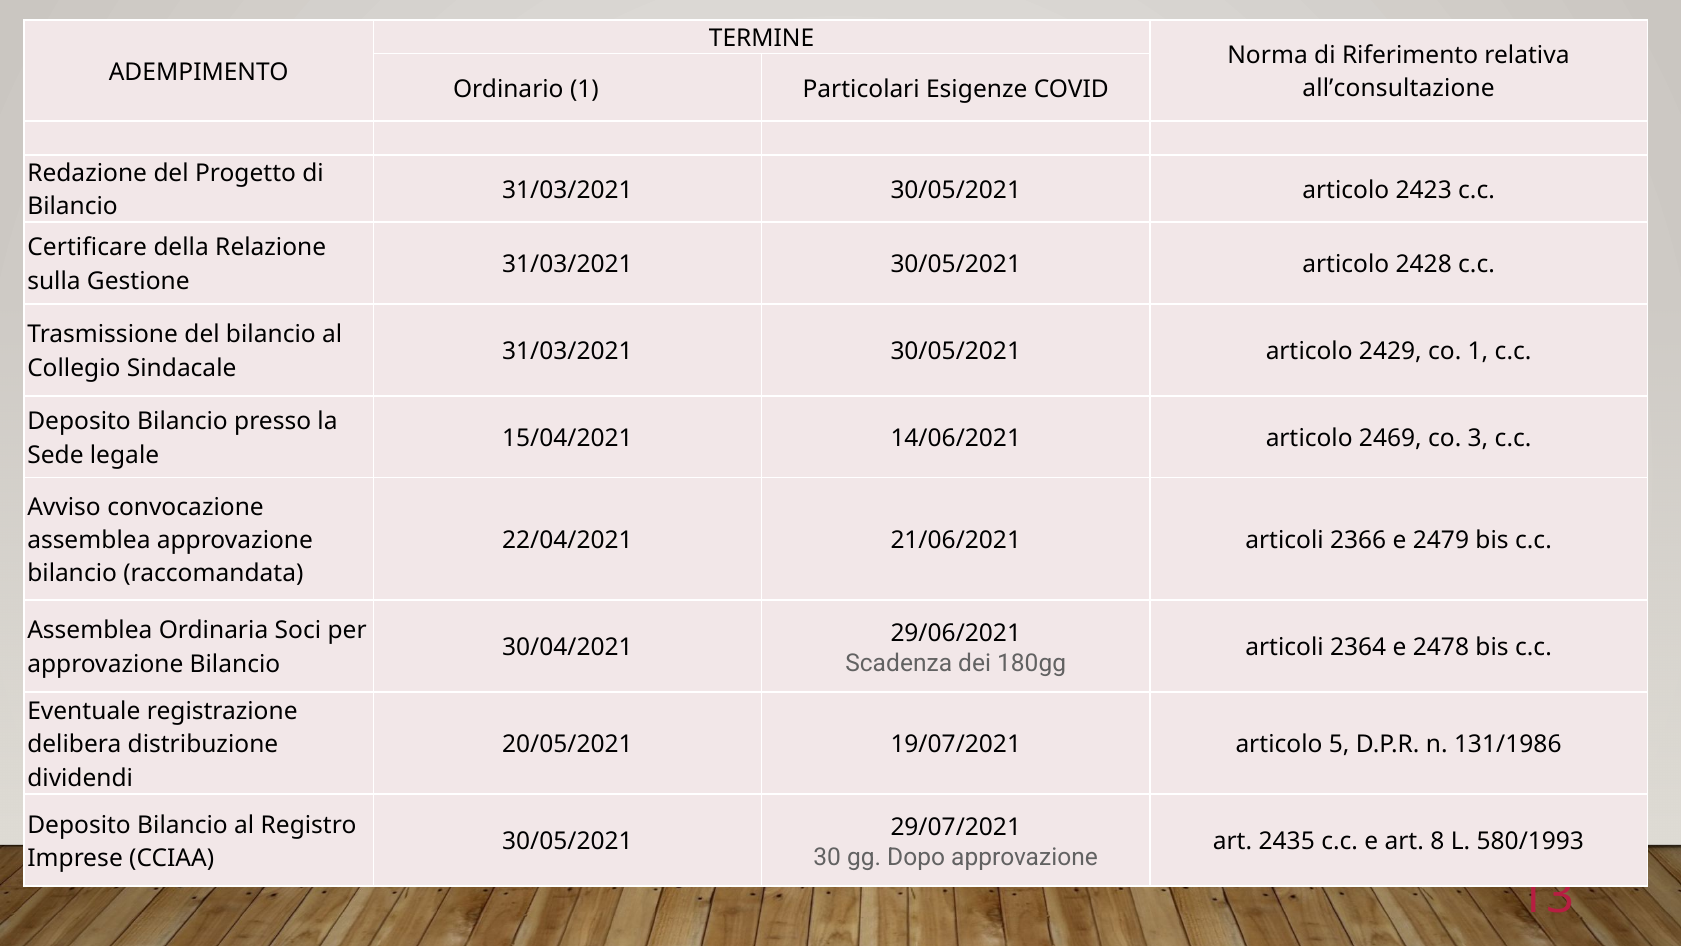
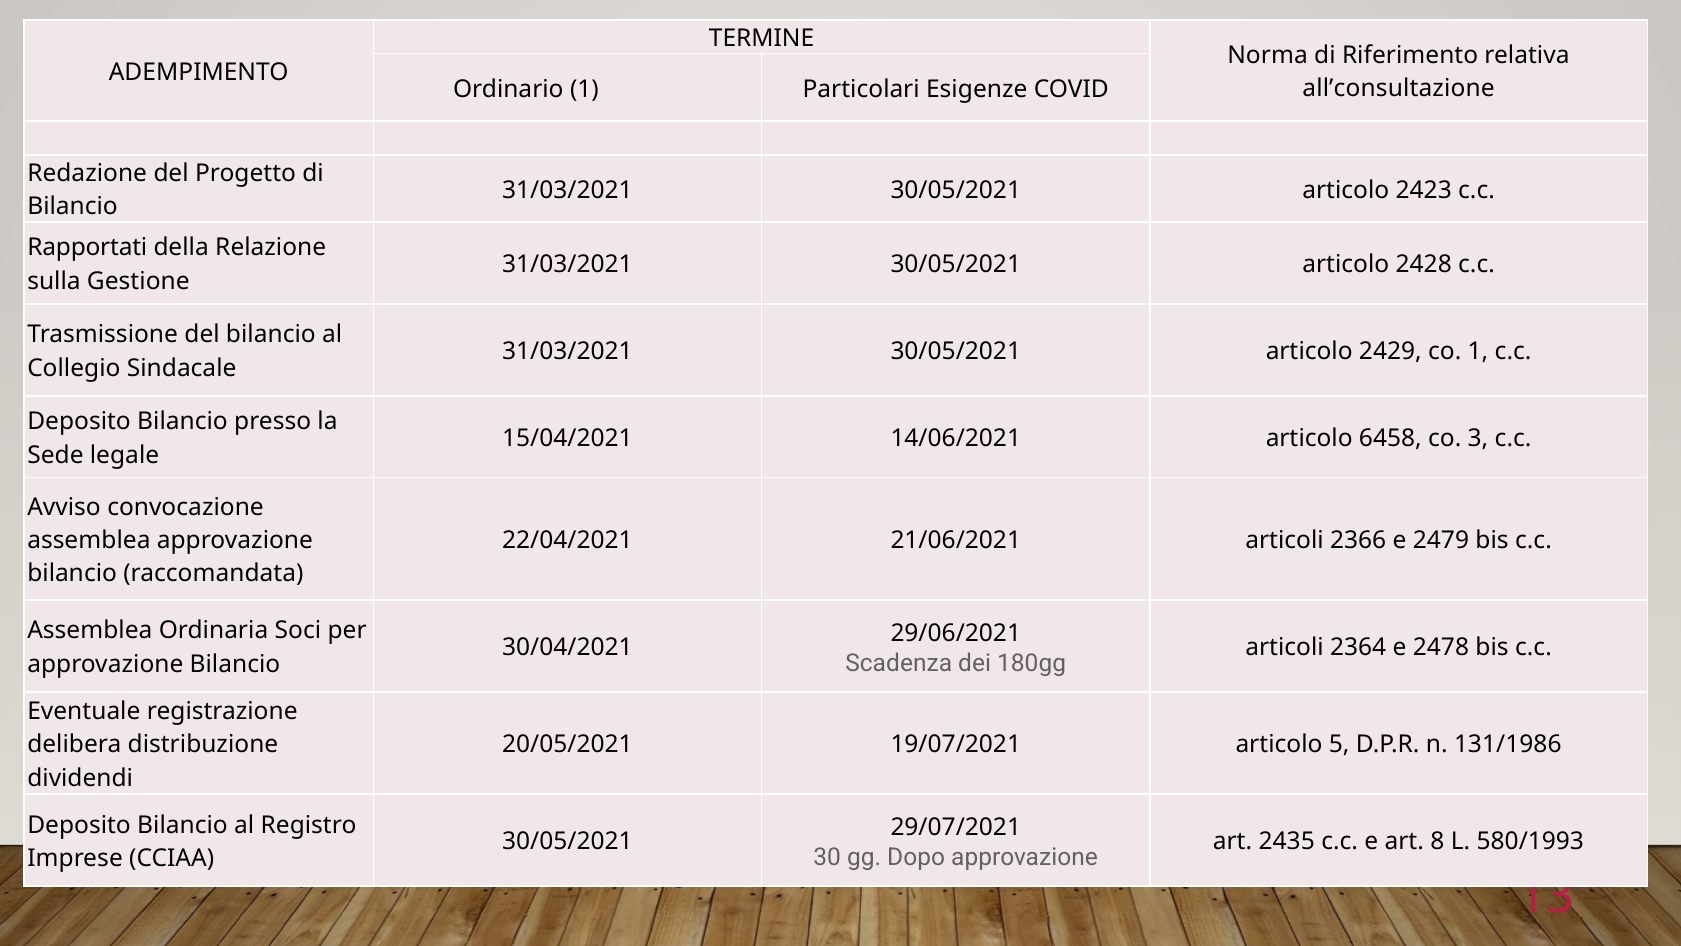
Certificare: Certificare -> Rapportati
2469: 2469 -> 6458
